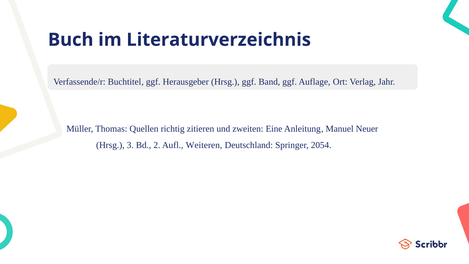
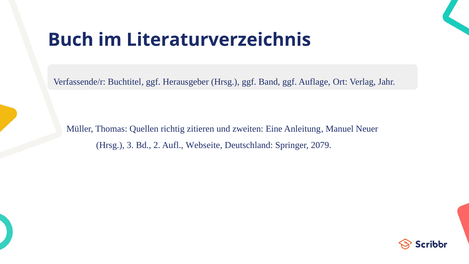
Weiteren: Weiteren -> Webseite
2054: 2054 -> 2079
